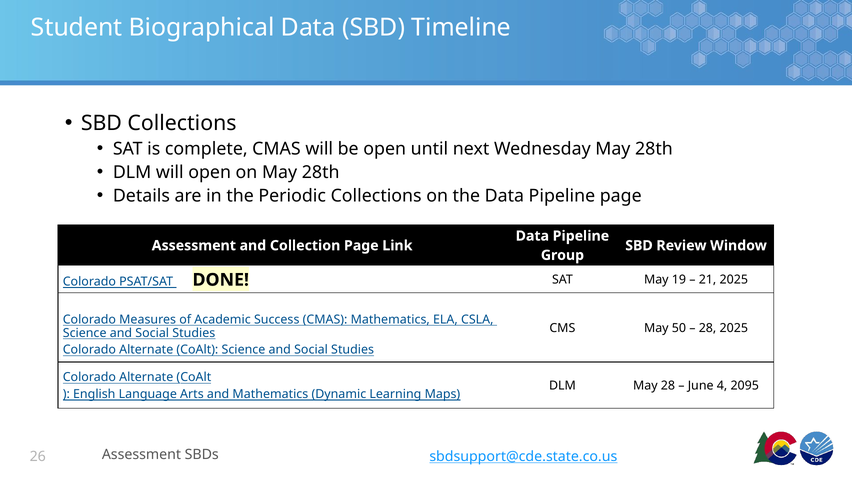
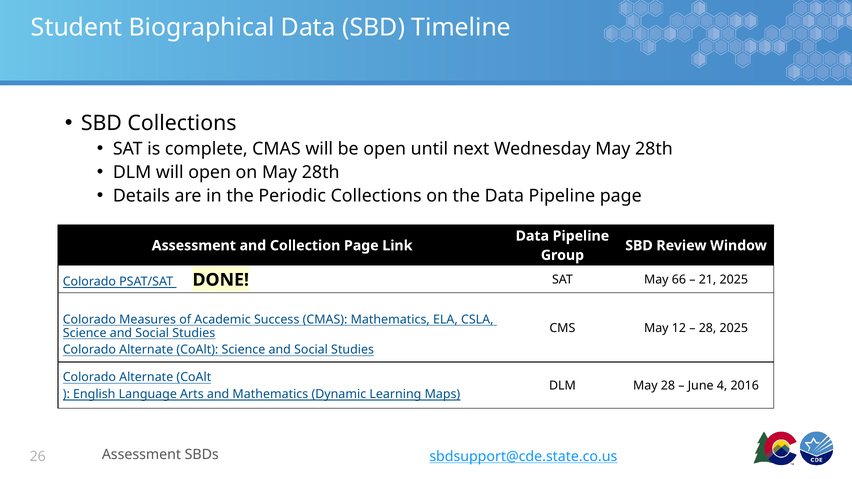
19: 19 -> 66
50: 50 -> 12
2095: 2095 -> 2016
